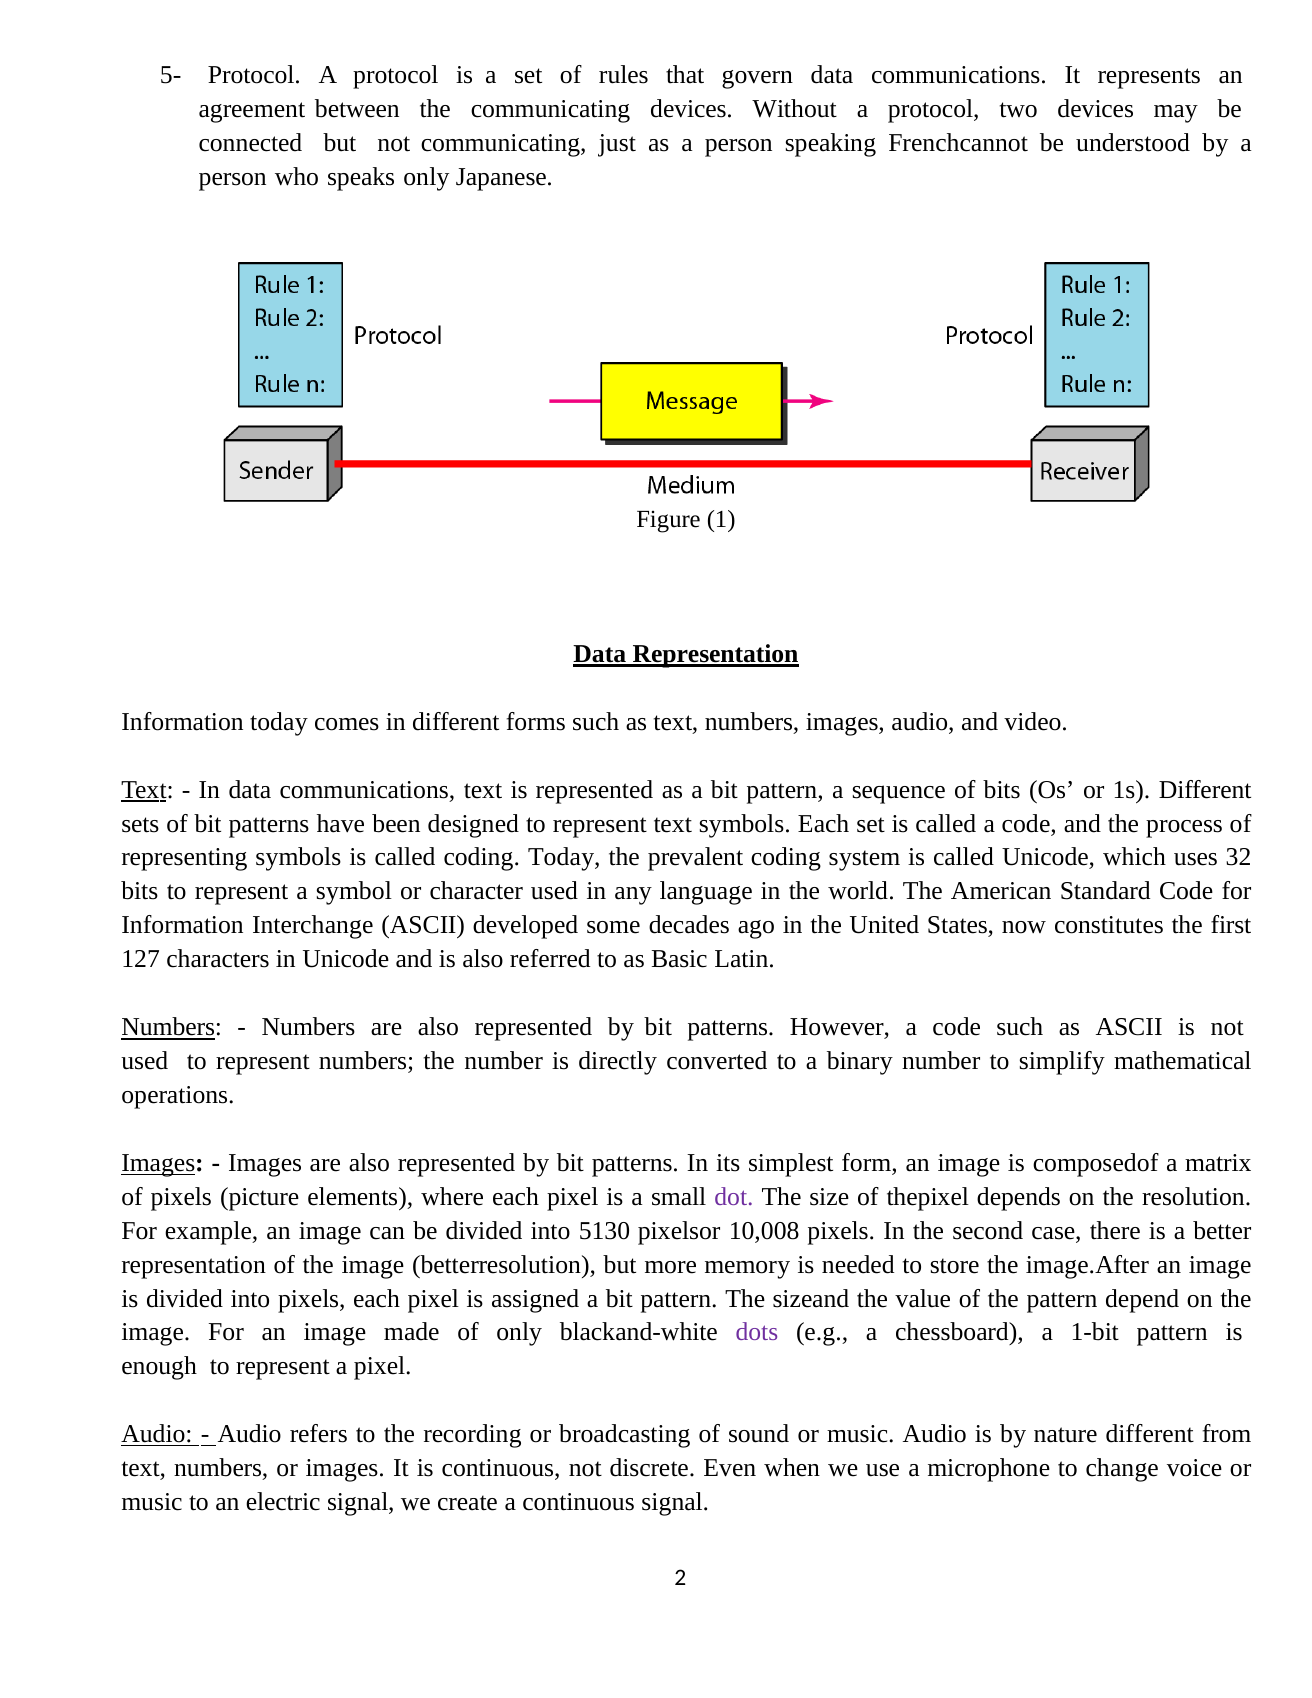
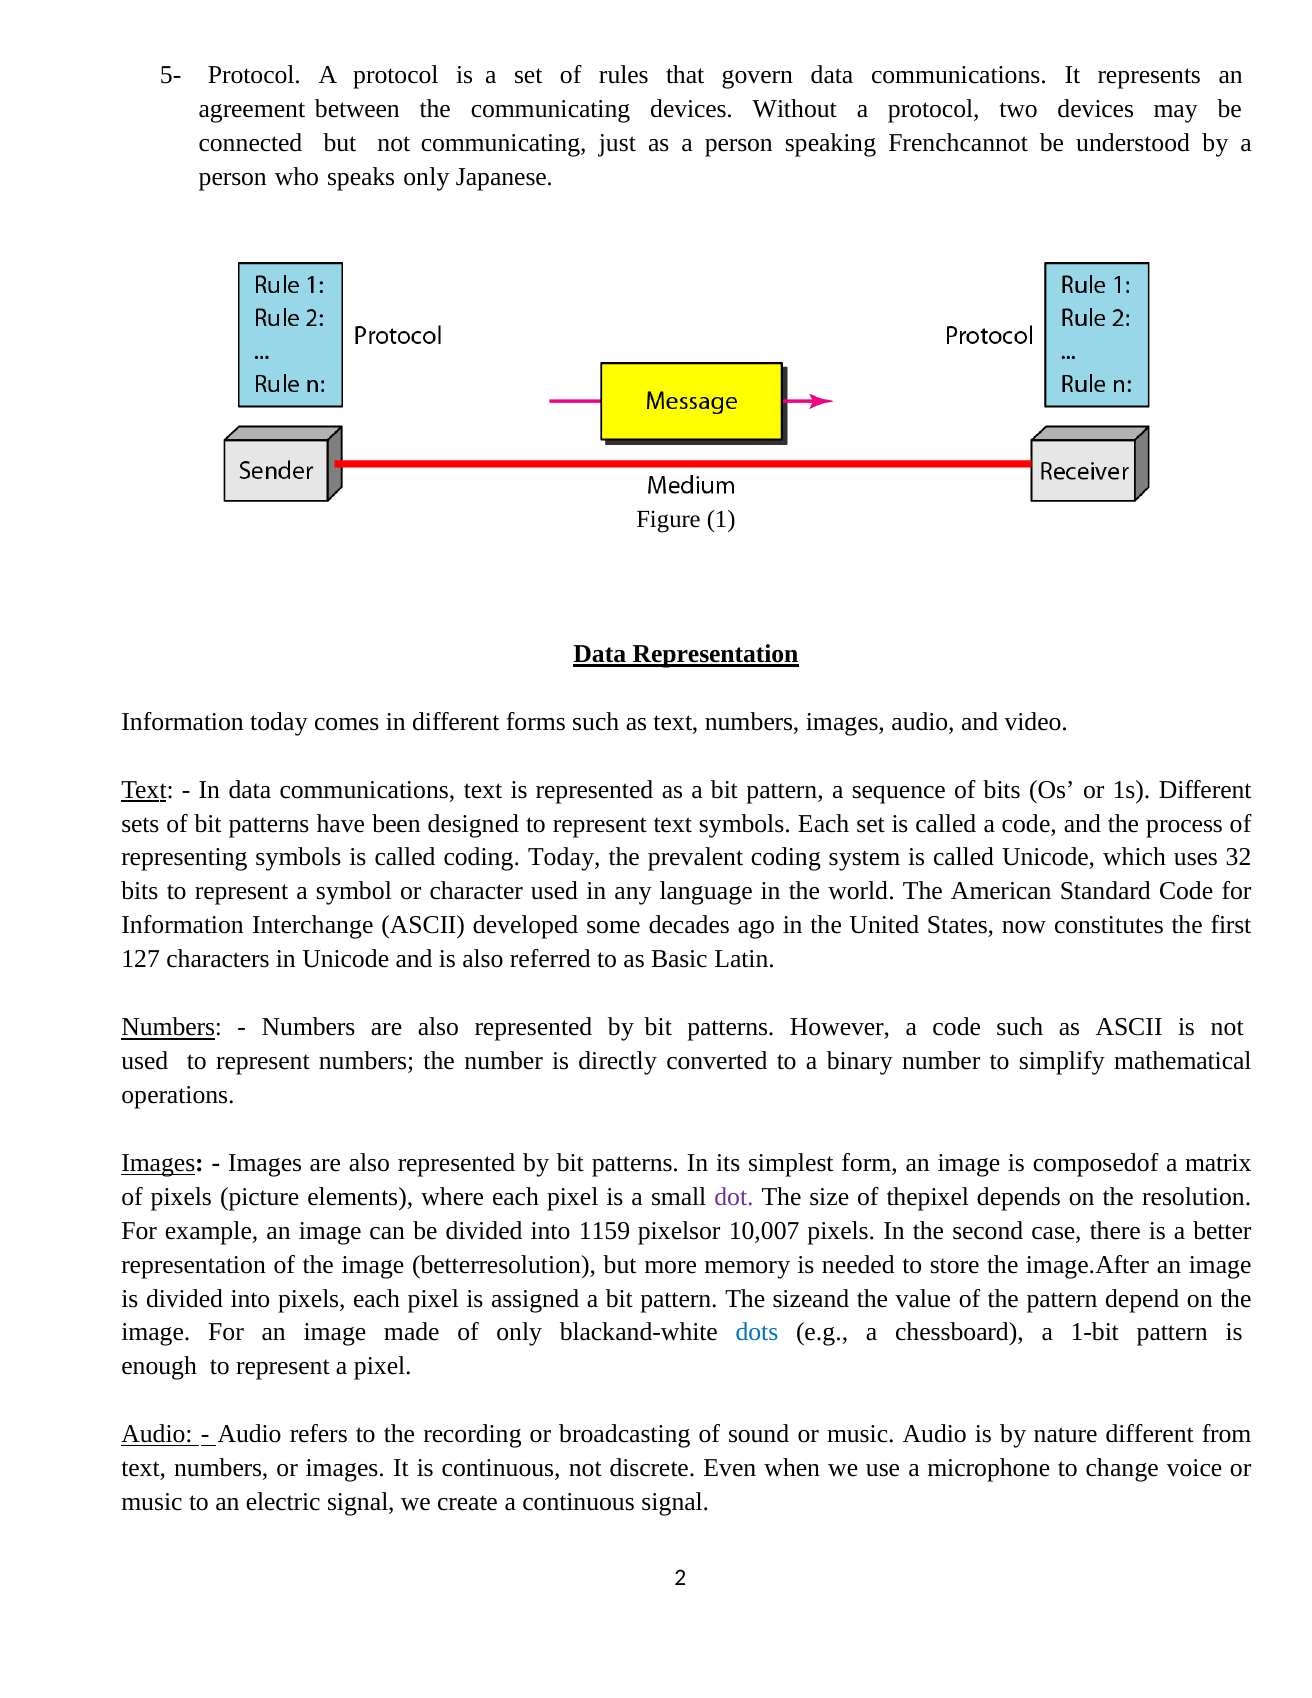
5130: 5130 -> 1159
10,008: 10,008 -> 10,007
dots colour: purple -> blue
